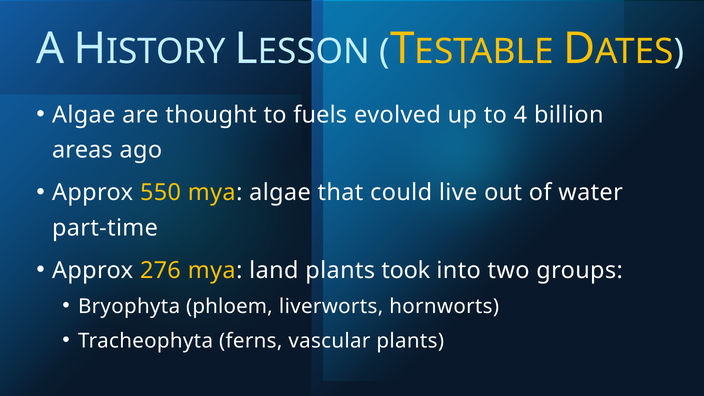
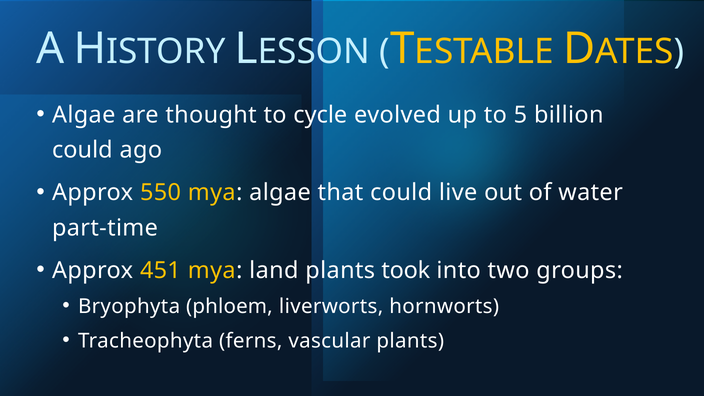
fuels: fuels -> cycle
4: 4 -> 5
areas at (82, 150): areas -> could
276: 276 -> 451
